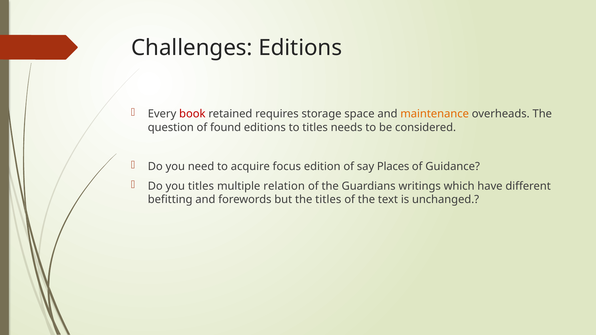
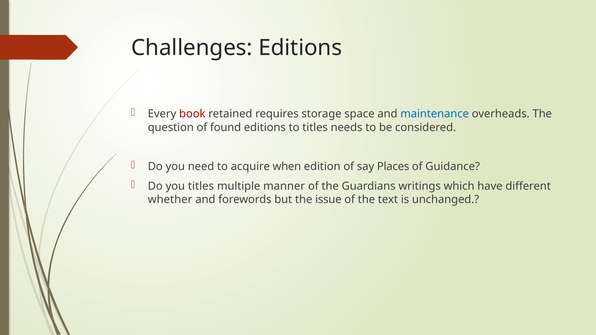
maintenance colour: orange -> blue
focus: focus -> when
relation: relation -> manner
befitting: befitting -> whether
the titles: titles -> issue
